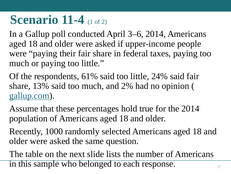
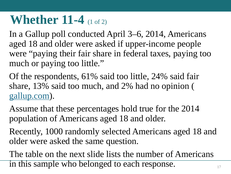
Scenario: Scenario -> Whether
